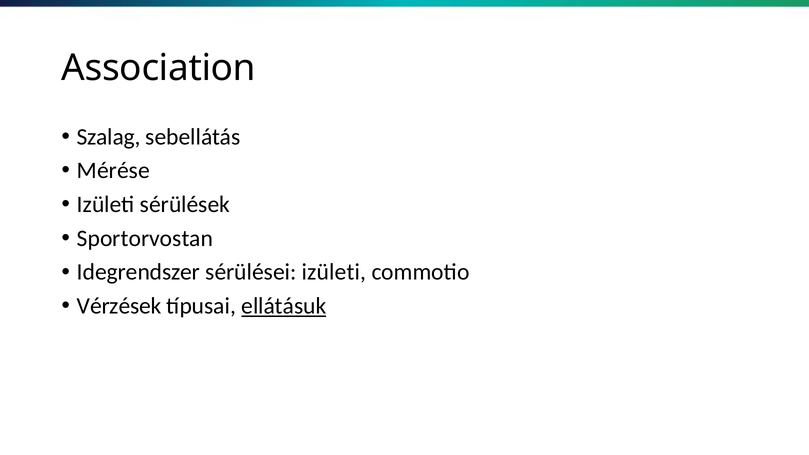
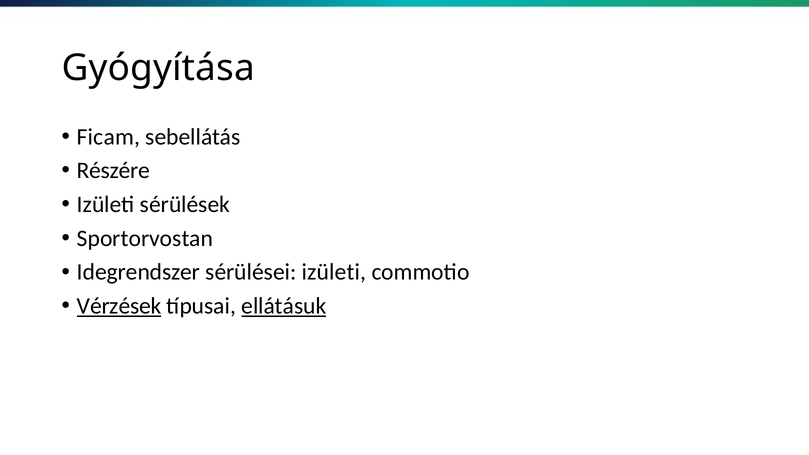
Association: Association -> Gyógyítása
Szalag: Szalag -> Ficam
Mérése: Mérése -> Részére
Vérzések underline: none -> present
